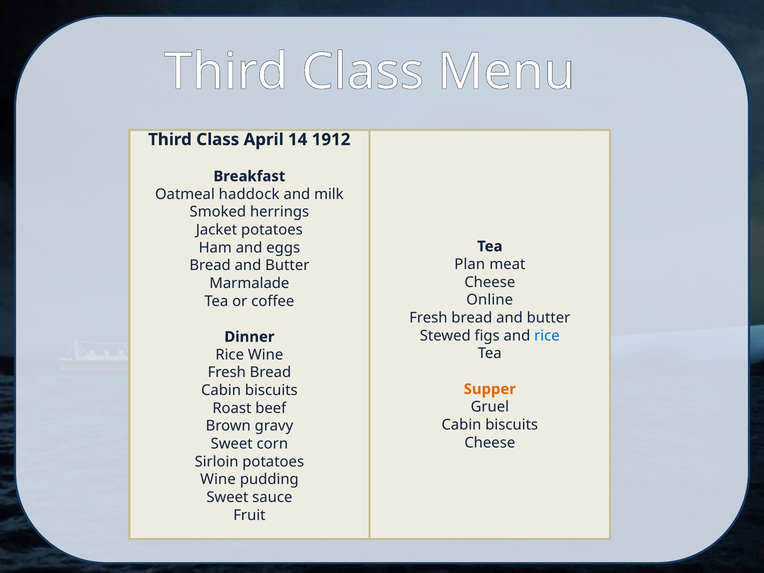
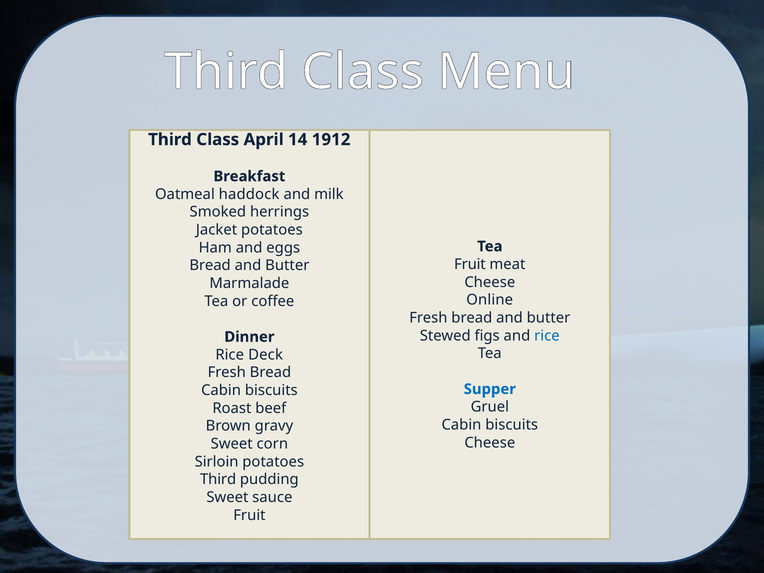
Plan at (470, 264): Plan -> Fruit
Rice Wine: Wine -> Deck
Supper colour: orange -> blue
Wine at (218, 480): Wine -> Third
